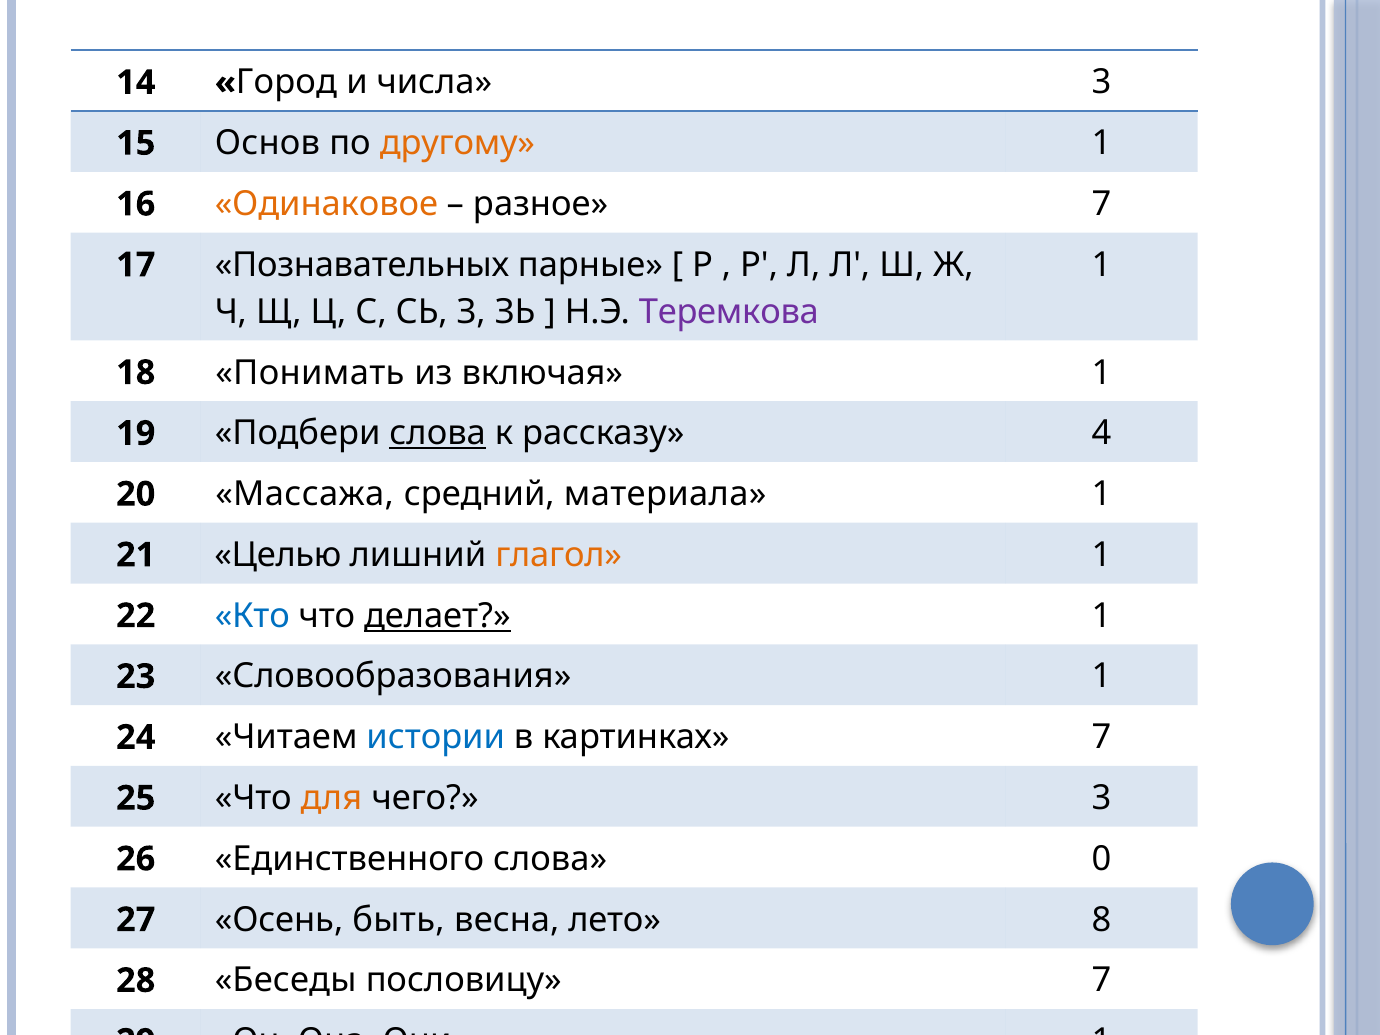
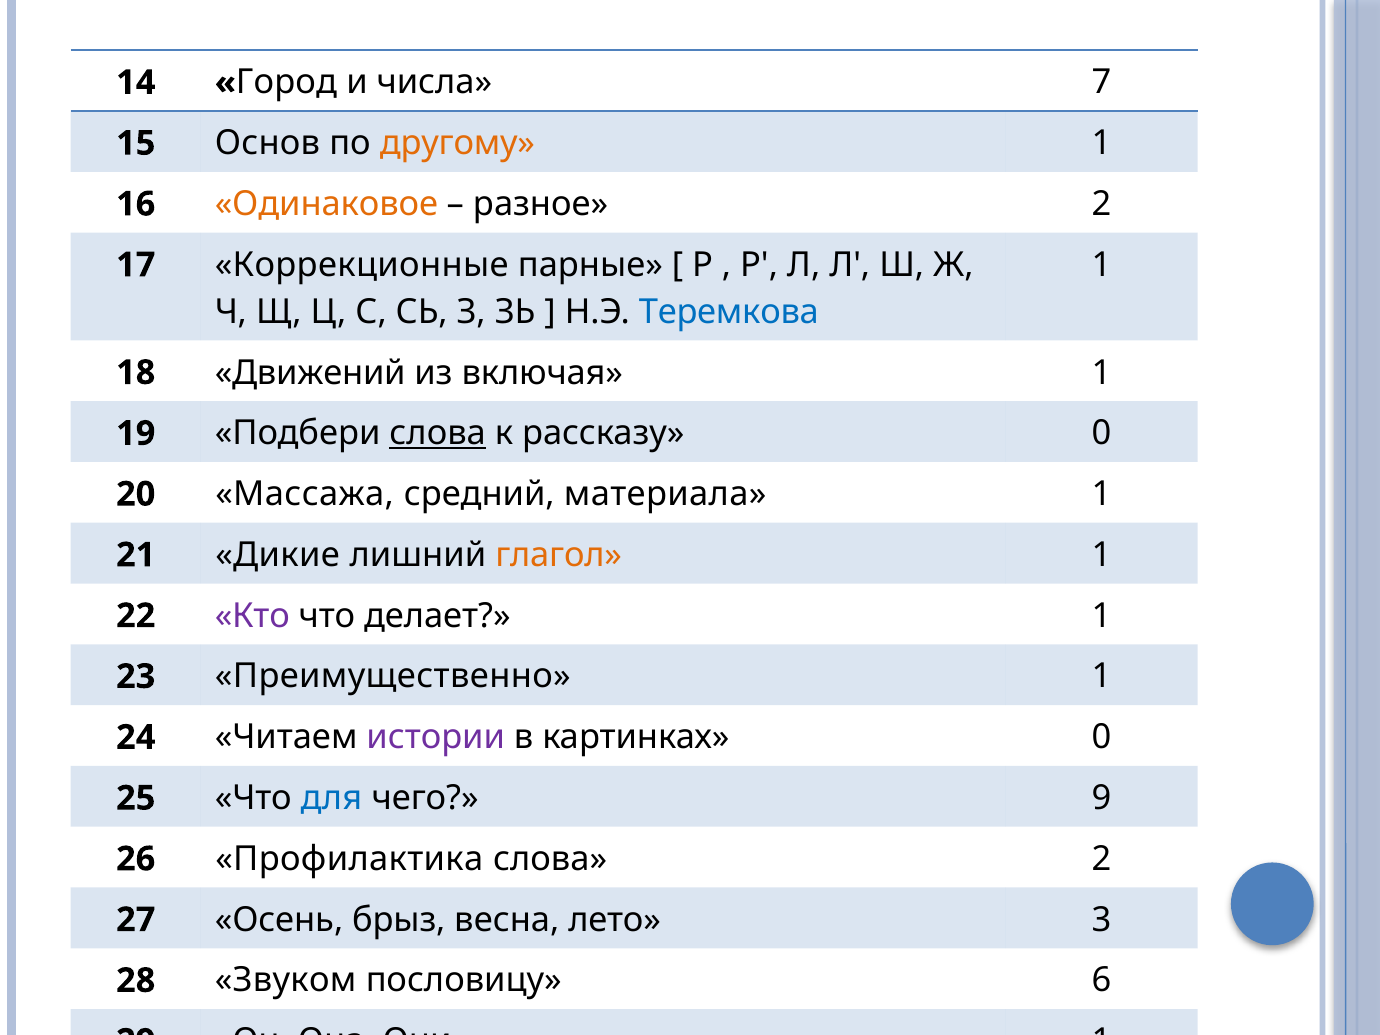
числа 3: 3 -> 7
разное 7: 7 -> 2
Познавательных: Познавательных -> Коррекционные
Теремкова colour: purple -> blue
Понимать: Понимать -> Движений
рассказу 4: 4 -> 0
Целью: Целью -> Дикие
Кто colour: blue -> purple
делает underline: present -> none
Словообразования: Словообразования -> Преимущественно
истории colour: blue -> purple
картинках 7: 7 -> 0
для colour: orange -> blue
чего 3: 3 -> 9
Единственного: Единственного -> Профилактика
слова 0: 0 -> 2
быть: быть -> брыз
8: 8 -> 3
Беседы: Беседы -> Звуком
пословицу 7: 7 -> 6
